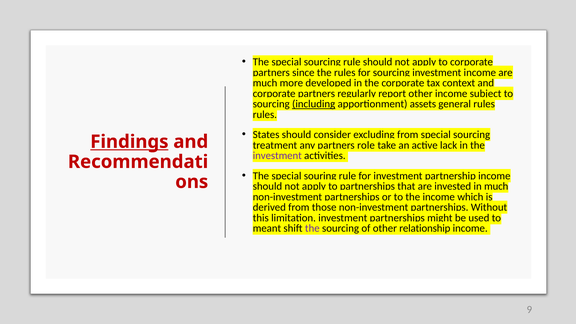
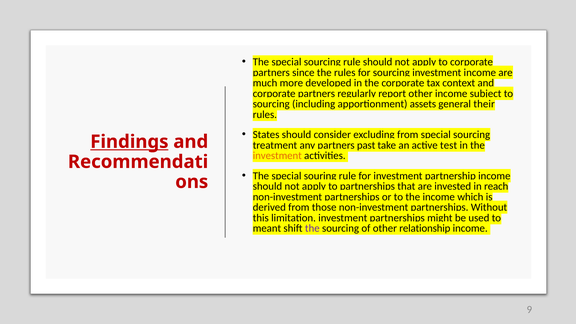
including underline: present -> none
general rules: rules -> their
role: role -> past
lack: lack -> test
investment at (277, 156) colour: purple -> orange
much at (496, 186): much -> reach
